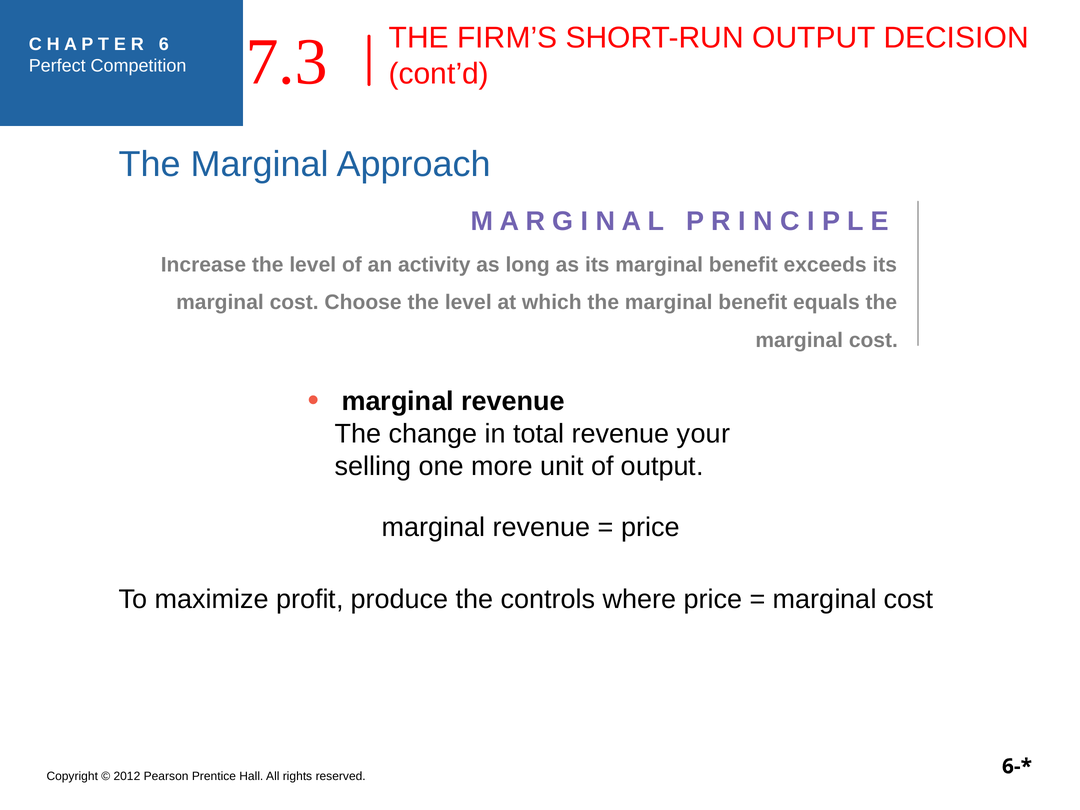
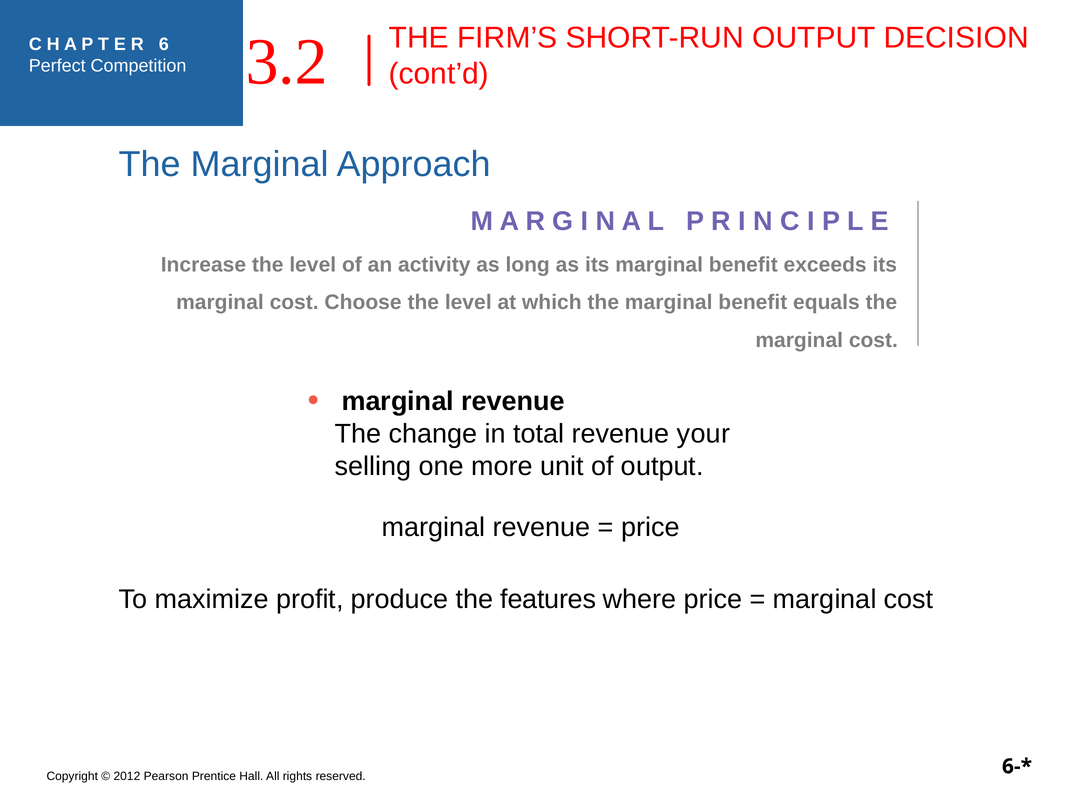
7.3: 7.3 -> 3.2
controls: controls -> features
